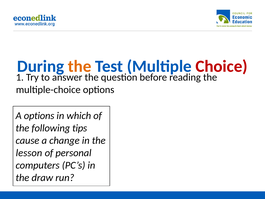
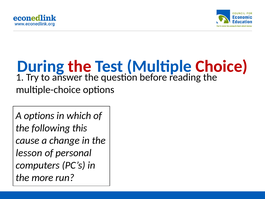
the at (80, 66) colour: orange -> red
tips: tips -> this
draw: draw -> more
